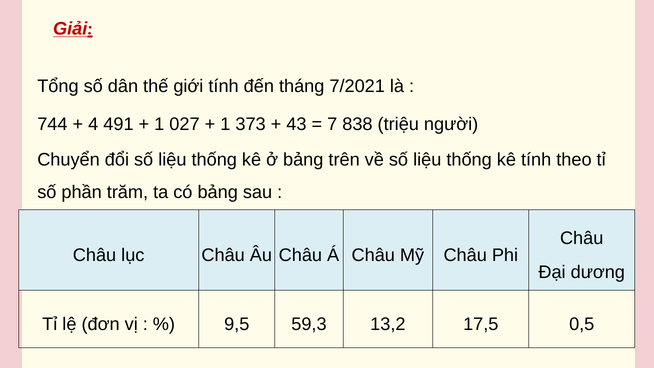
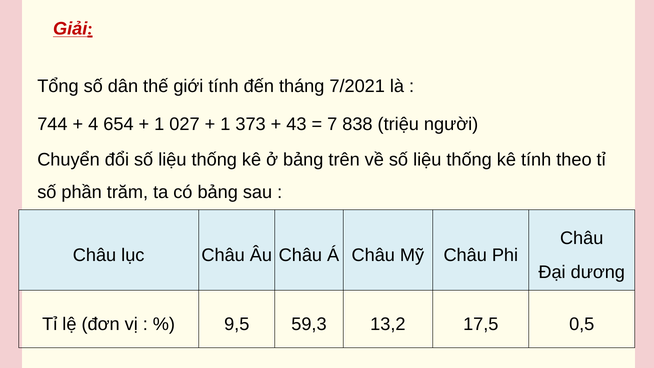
491: 491 -> 654
